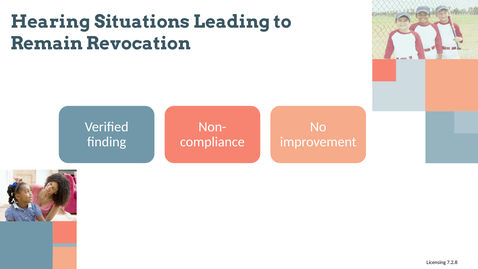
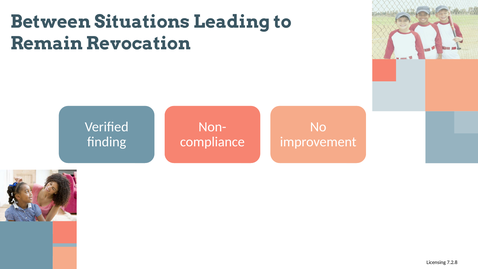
Hearing: Hearing -> Between
